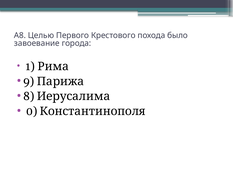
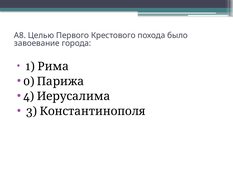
9: 9 -> 0
8: 8 -> 4
0: 0 -> 3
